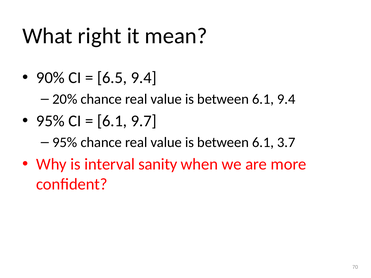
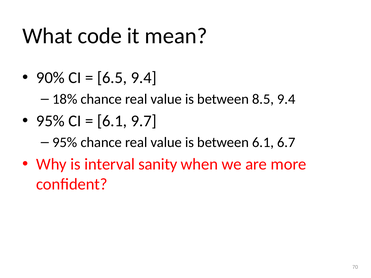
right: right -> code
20%: 20% -> 18%
6.1 at (263, 99): 6.1 -> 8.5
3.7: 3.7 -> 6.7
